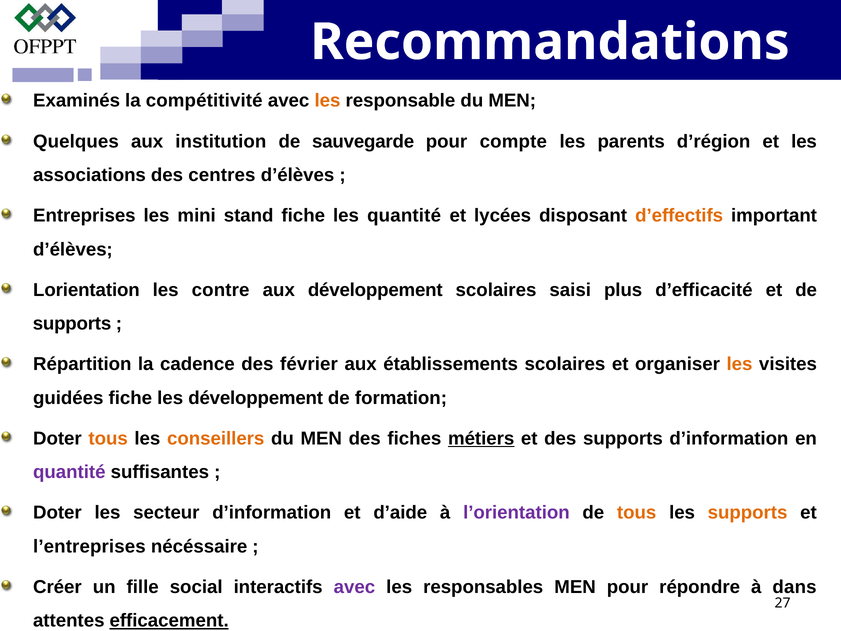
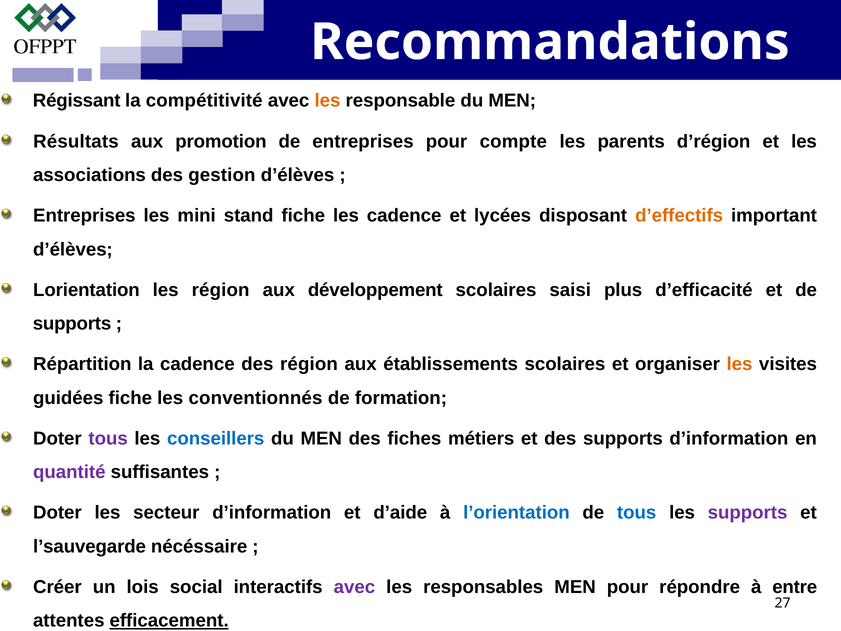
Examinés: Examinés -> Régissant
Quelques: Quelques -> Résultats
institution: institution -> promotion
de sauvegarde: sauvegarde -> entreprises
centres: centres -> gestion
les quantité: quantité -> cadence
les contre: contre -> région
des février: février -> région
les développement: développement -> conventionnés
tous at (108, 438) colour: orange -> purple
conseillers colour: orange -> blue
métiers underline: present -> none
l’orientation colour: purple -> blue
tous at (637, 513) colour: orange -> blue
supports at (748, 513) colour: orange -> purple
l’entreprises: l’entreprises -> l’sauvegarde
fille: fille -> lois
dans: dans -> entre
